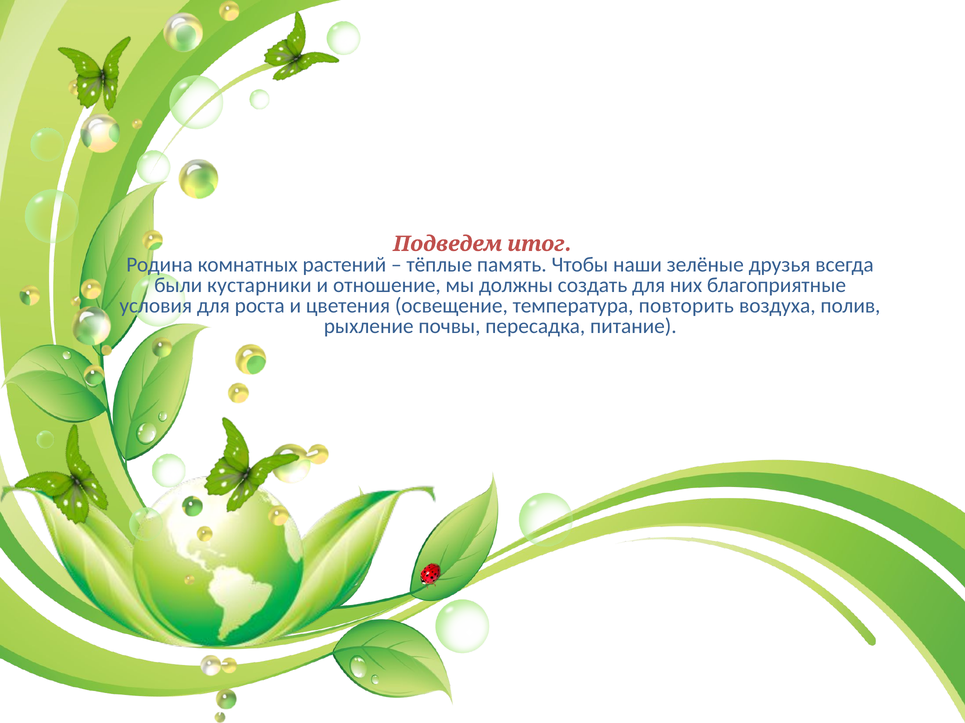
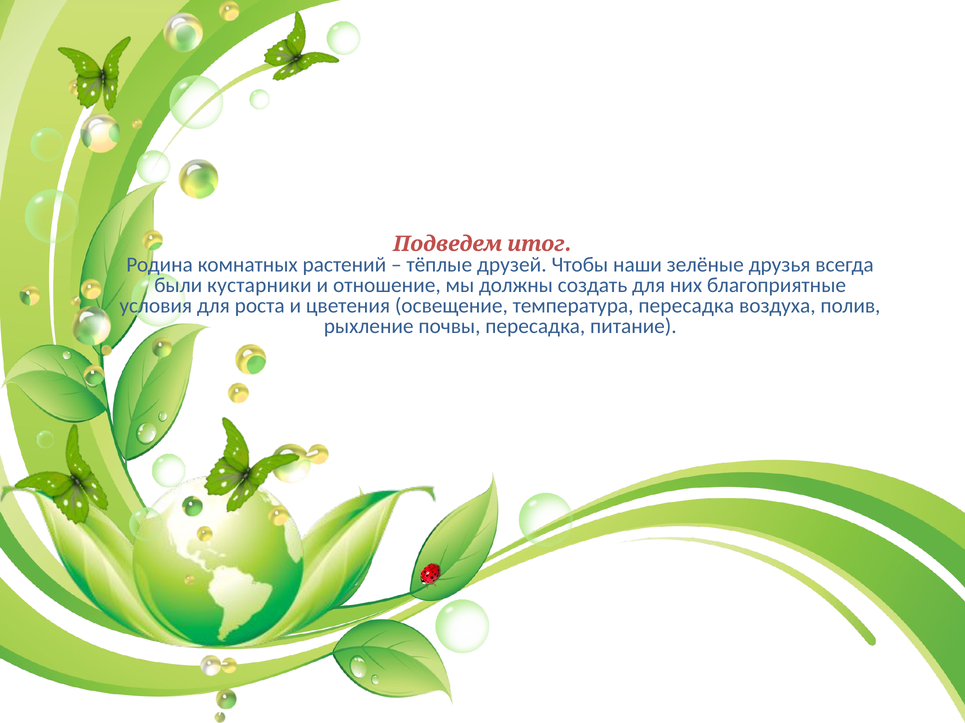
память: память -> друзей
температура повторить: повторить -> пересадка
